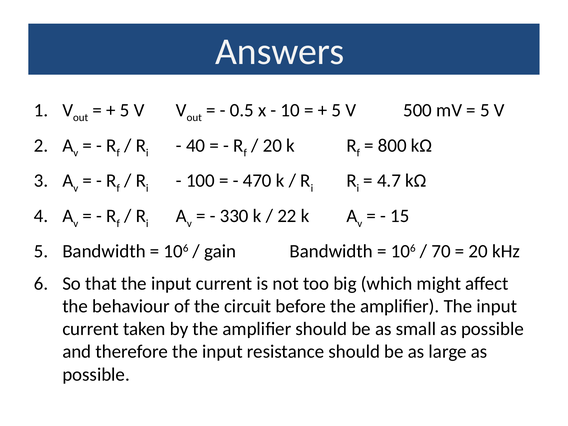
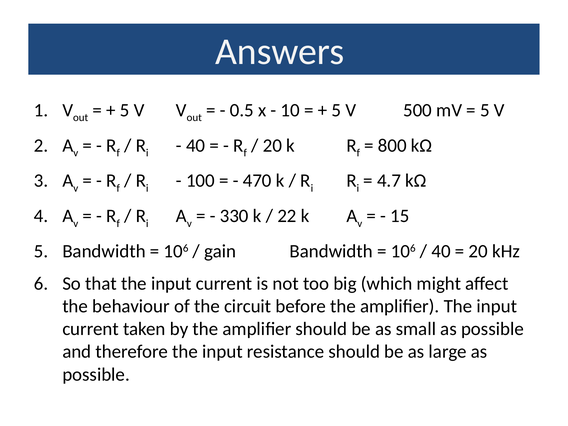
70 at (441, 251): 70 -> 40
